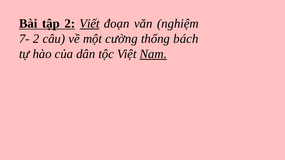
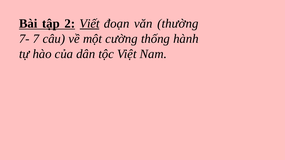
nghiệm: nghiệm -> thường
7- 2: 2 -> 7
bách: bách -> hành
Nam underline: present -> none
